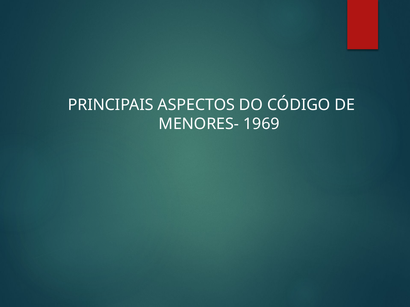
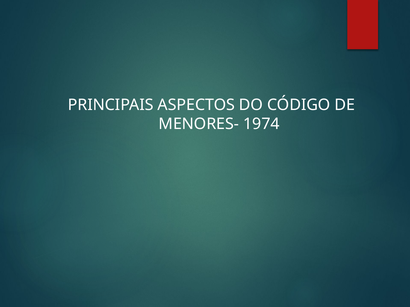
1969: 1969 -> 1974
